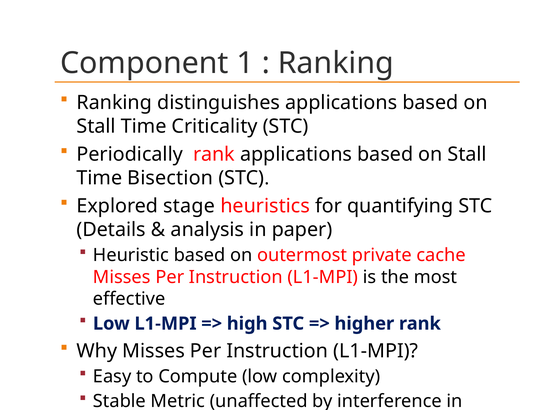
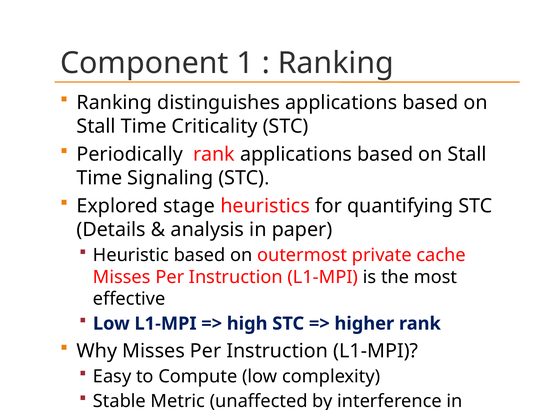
Bisection: Bisection -> Signaling
